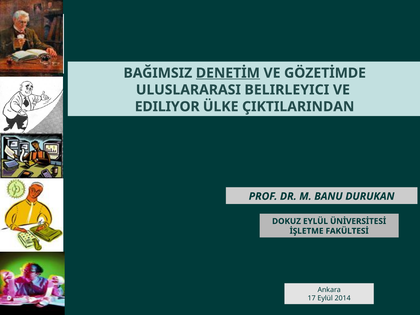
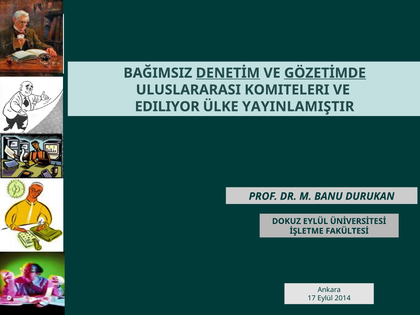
GÖZETİMDE underline: none -> present
BELIRLEYICI: BELIRLEYICI -> KOMITELERI
ÇIKTILARINDAN: ÇIKTILARINDAN -> YAYINLAMIŞTIR
